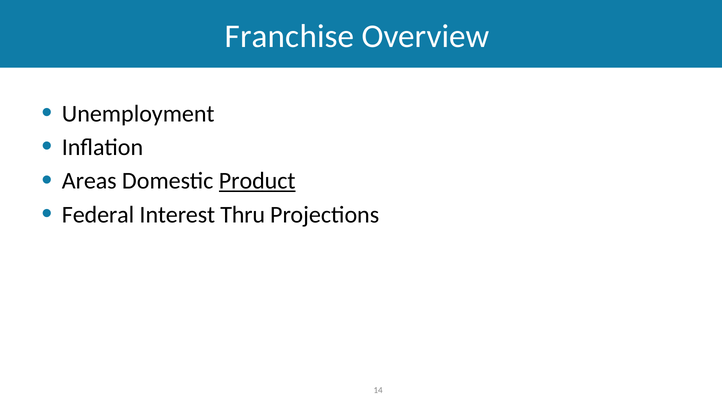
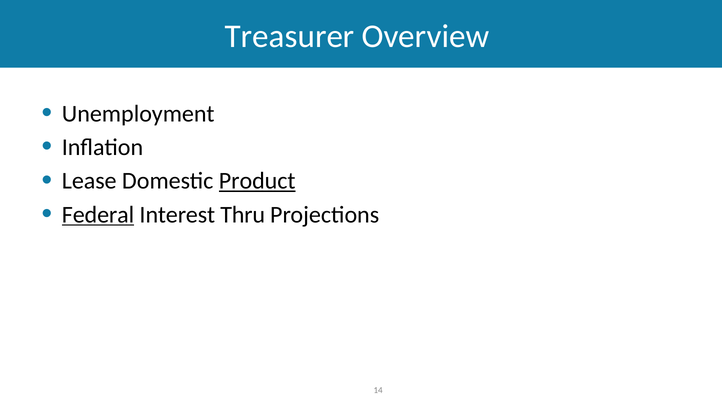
Franchise: Franchise -> Treasurer
Areas: Areas -> Lease
Federal underline: none -> present
